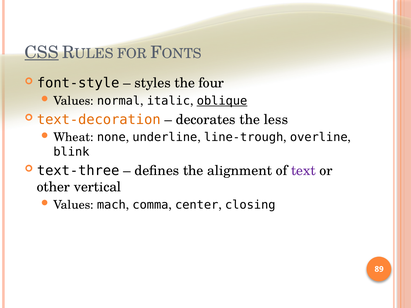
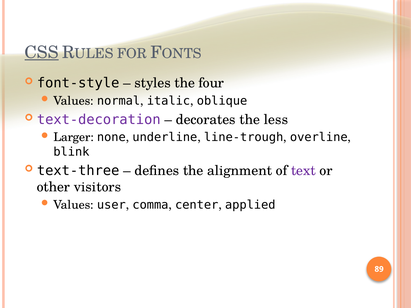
oblique underline: present -> none
text-decoration colour: orange -> purple
Wheat: Wheat -> Larger
vertical: vertical -> visitors
mach: mach -> user
closing: closing -> applied
